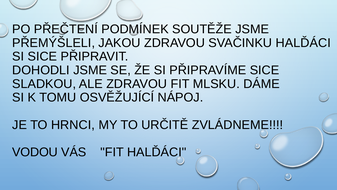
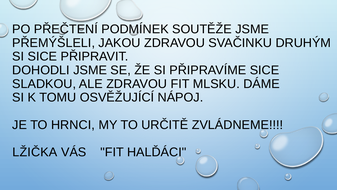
SVAČINKU HALĎÁCI: HALĎÁCI -> DRUHÝM
VODOU: VODOU -> LŽIČKA
